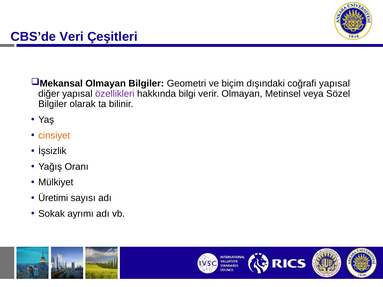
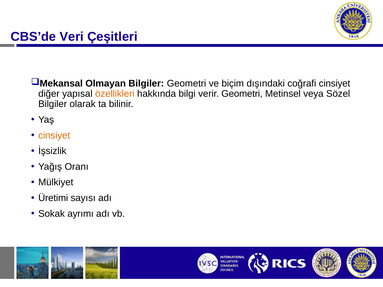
coğrafi yapısal: yapısal -> cinsiyet
özellikleri colour: purple -> orange
verir Olmayan: Olmayan -> Geometri
